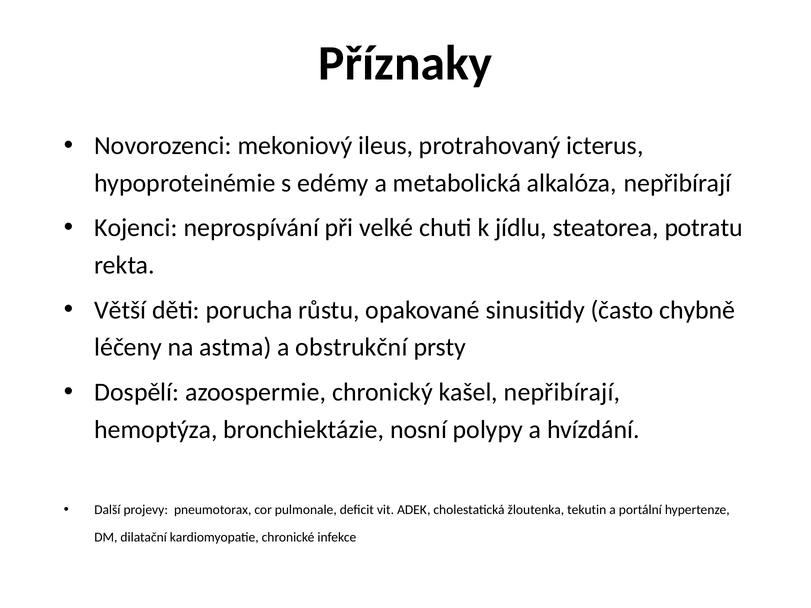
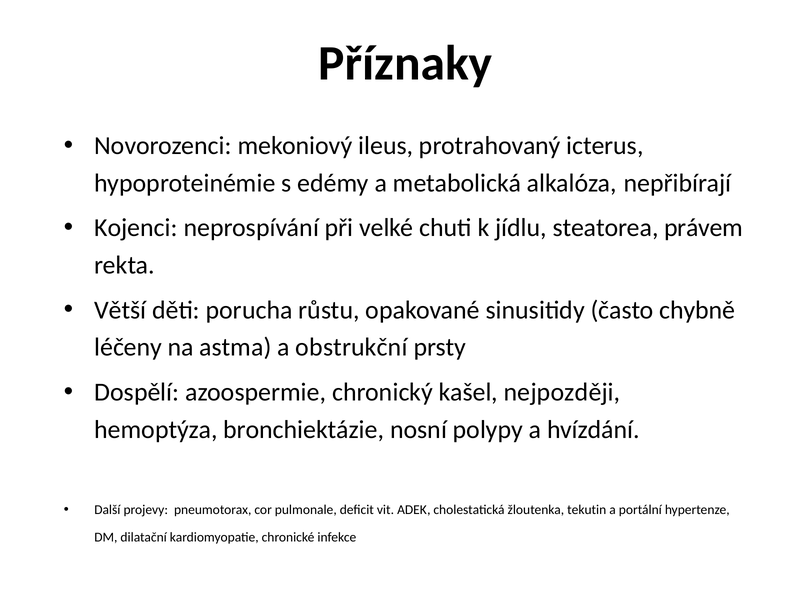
potratu: potratu -> právem
kašel nepřibírají: nepřibírají -> nejpozději
